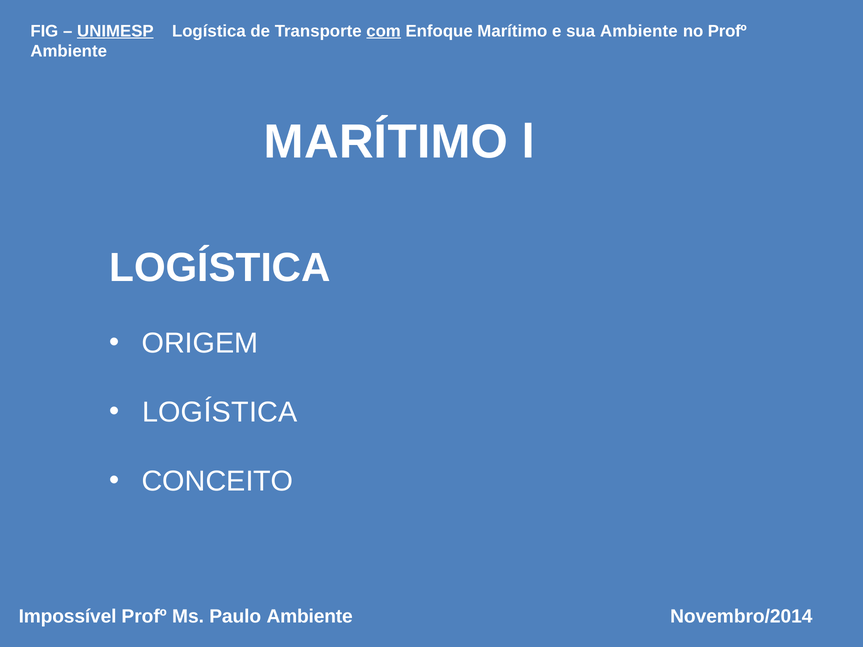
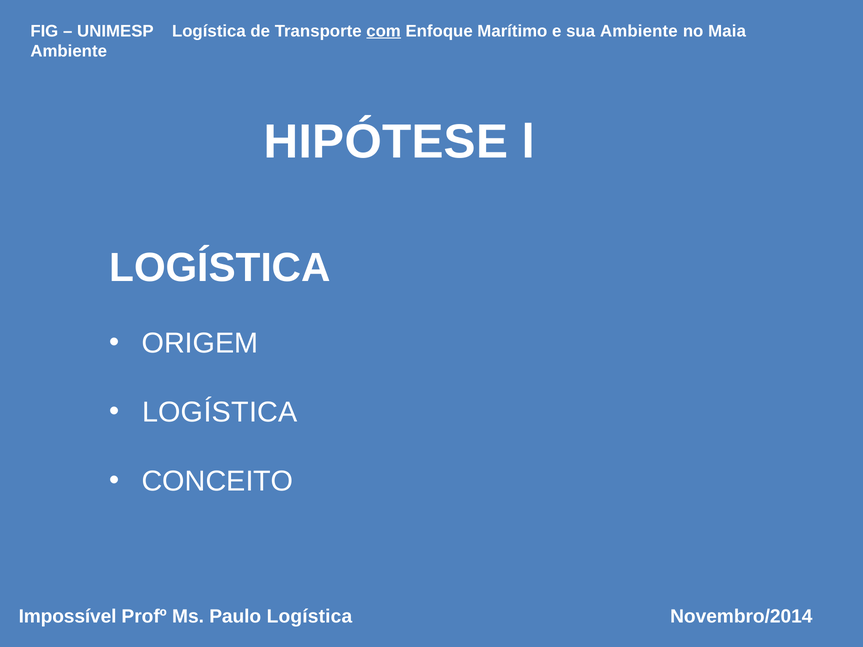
UNIMESP underline: present -> none
no Profº: Profº -> Maia
MARÍTIMO at (386, 142): MARÍTIMO -> HIPÓTESE
Paulo Ambiente: Ambiente -> Logística
